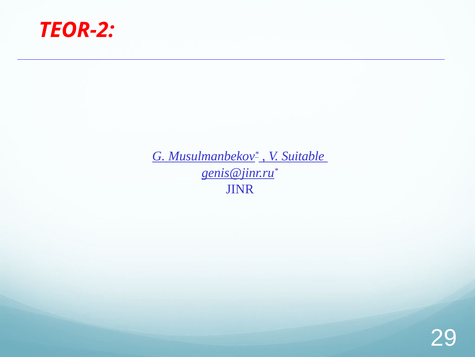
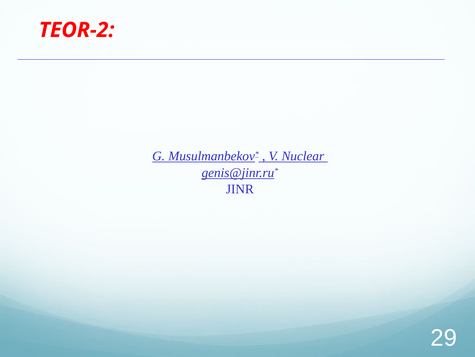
Suitable: Suitable -> Nuclear
